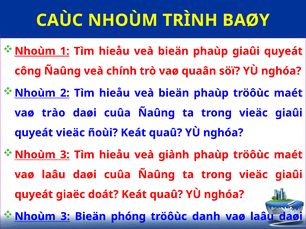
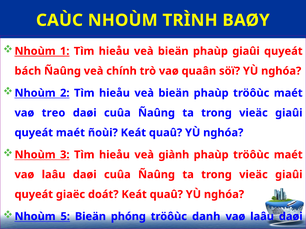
công: công -> bách
trào: trào -> treo
quyeát vieäc: vieäc -> maét
3 at (65, 217): 3 -> 5
